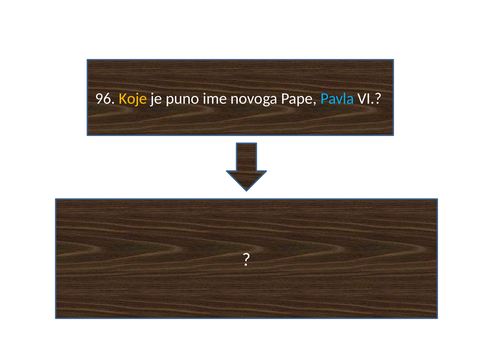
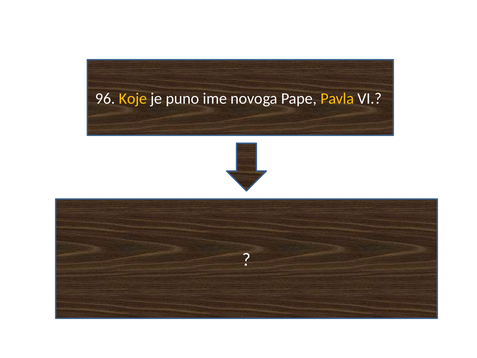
Pavla colour: light blue -> yellow
